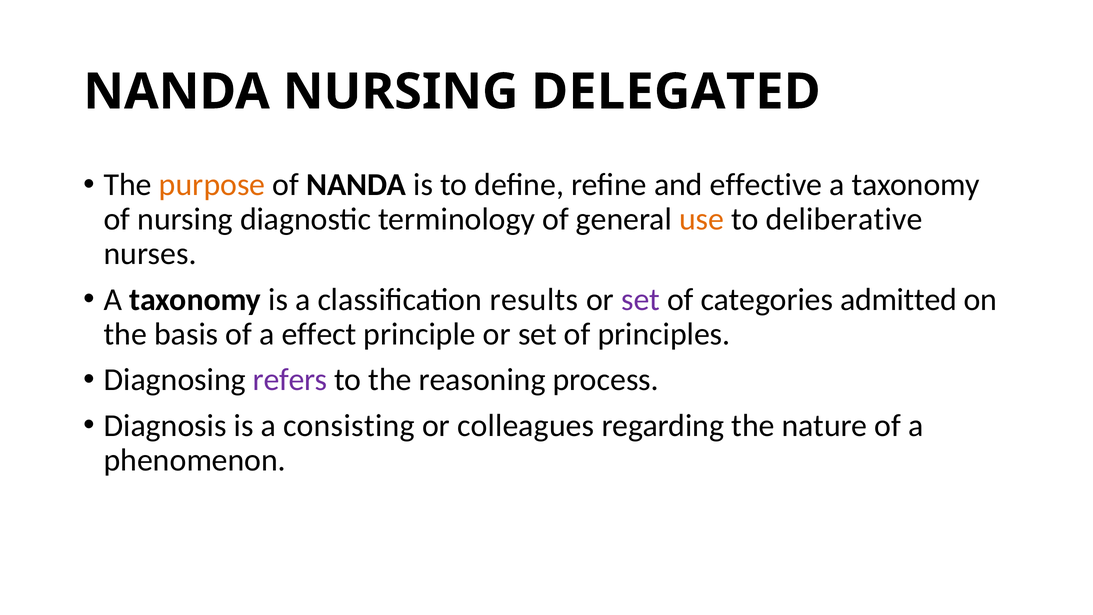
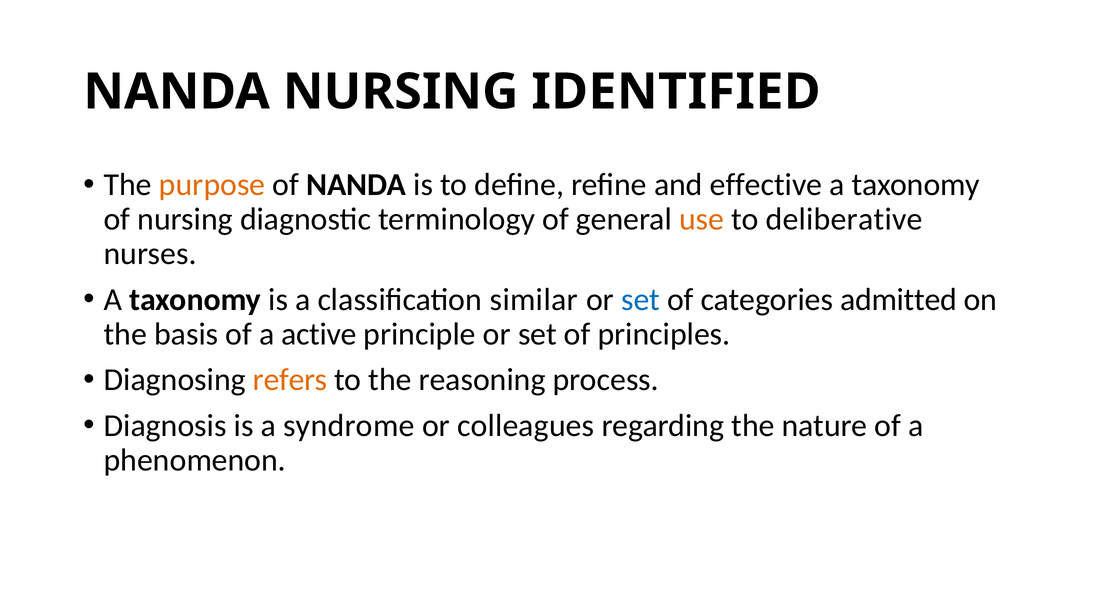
DELEGATED: DELEGATED -> IDENTIFIED
results: results -> similar
set at (641, 299) colour: purple -> blue
effect: effect -> active
refers colour: purple -> orange
consisting: consisting -> syndrome
